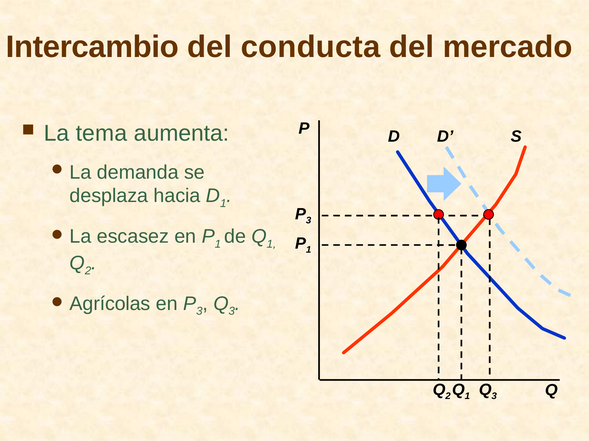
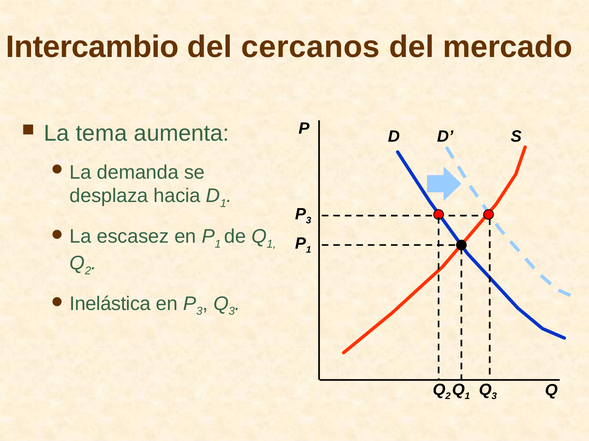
conducta: conducta -> cercanos
Agrícolas: Agrícolas -> Inelástica
